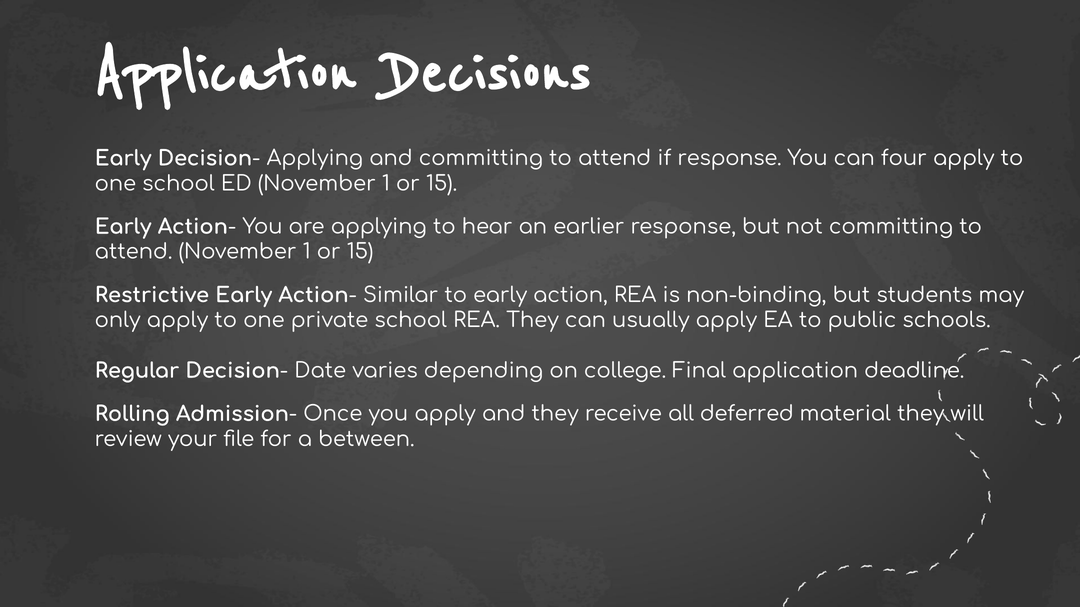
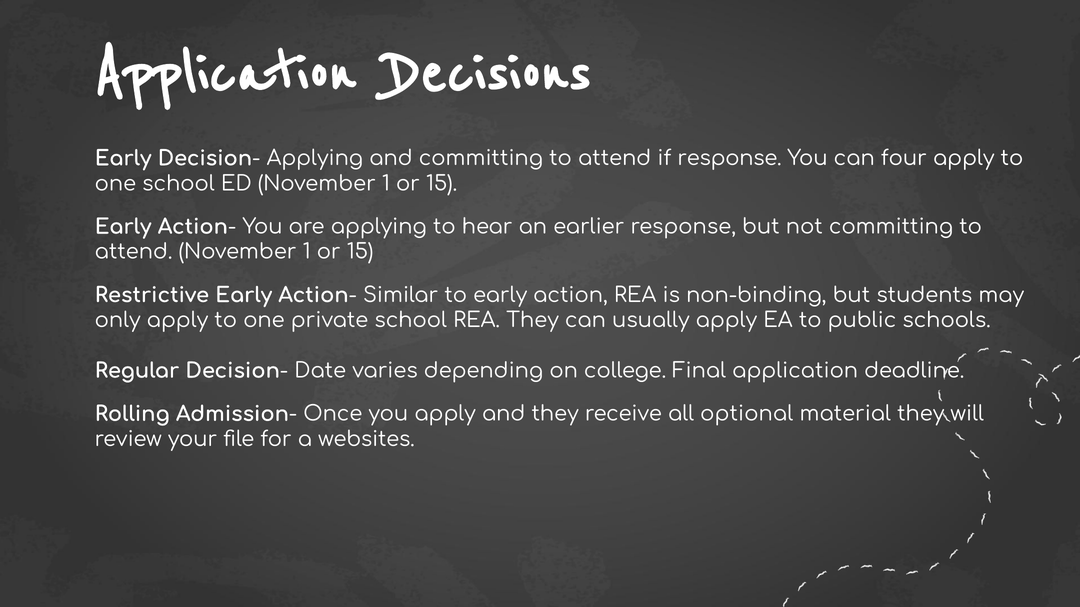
deferred: deferred -> optional
between: between -> websites
